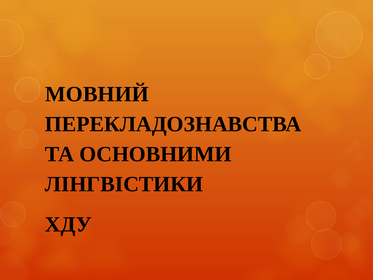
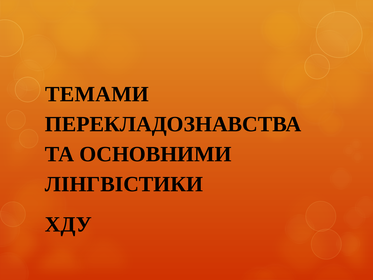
МОВНИЙ: МОВНИЙ -> ТЕМАМИ
